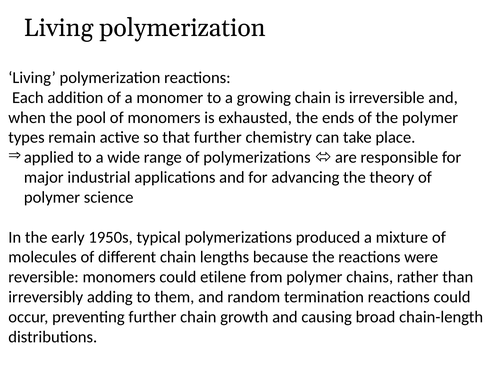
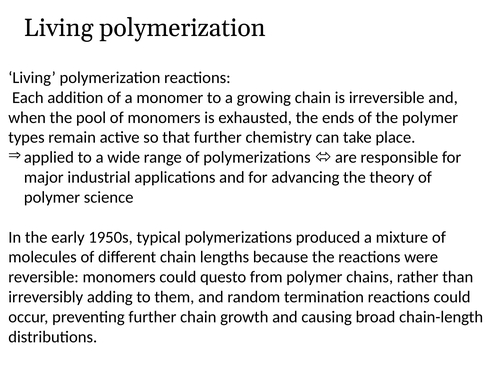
etilene: etilene -> questo
